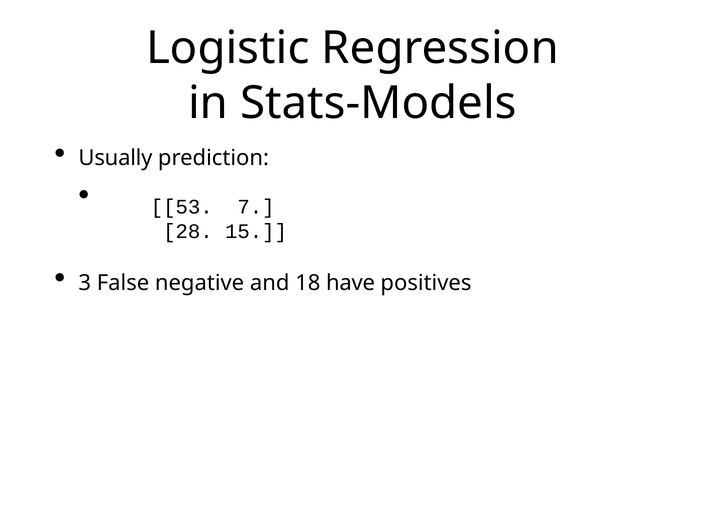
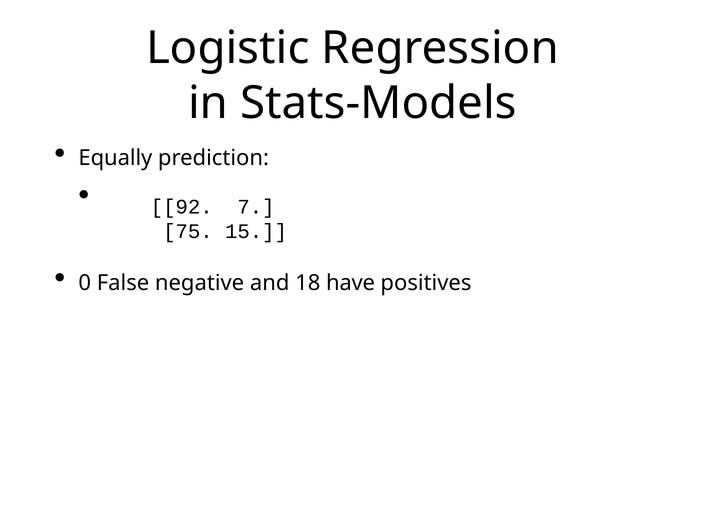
Usually: Usually -> Equally
53: 53 -> 92
28: 28 -> 75
3: 3 -> 0
